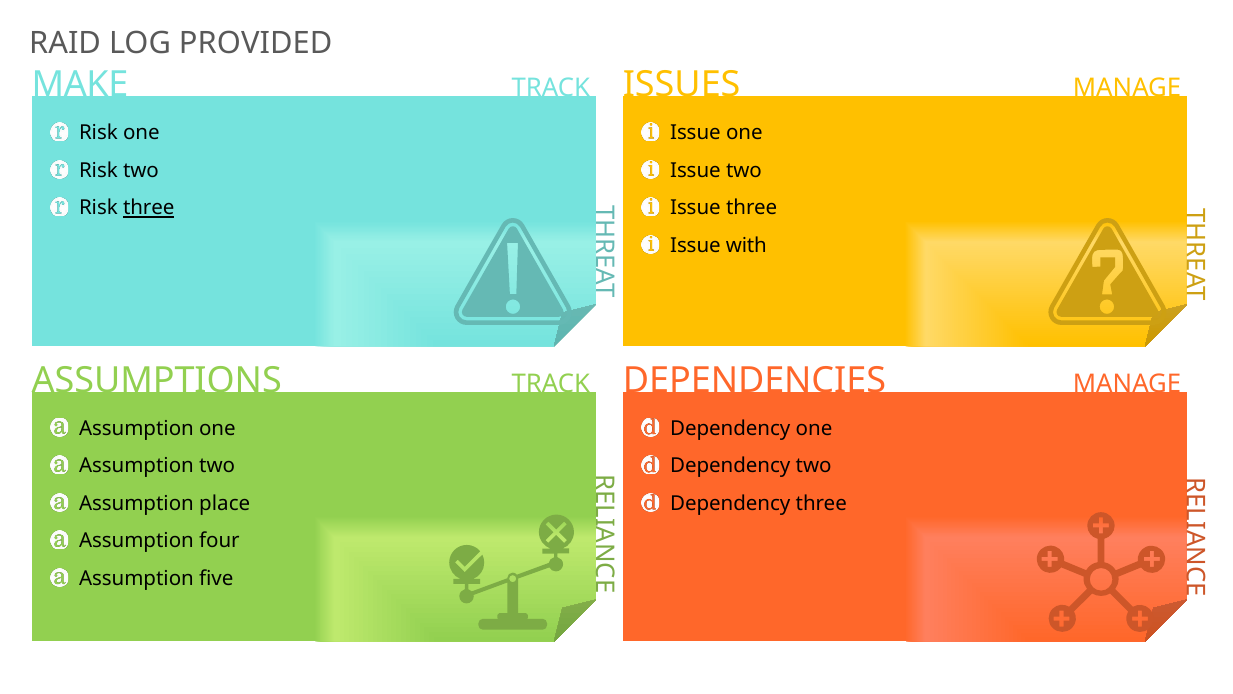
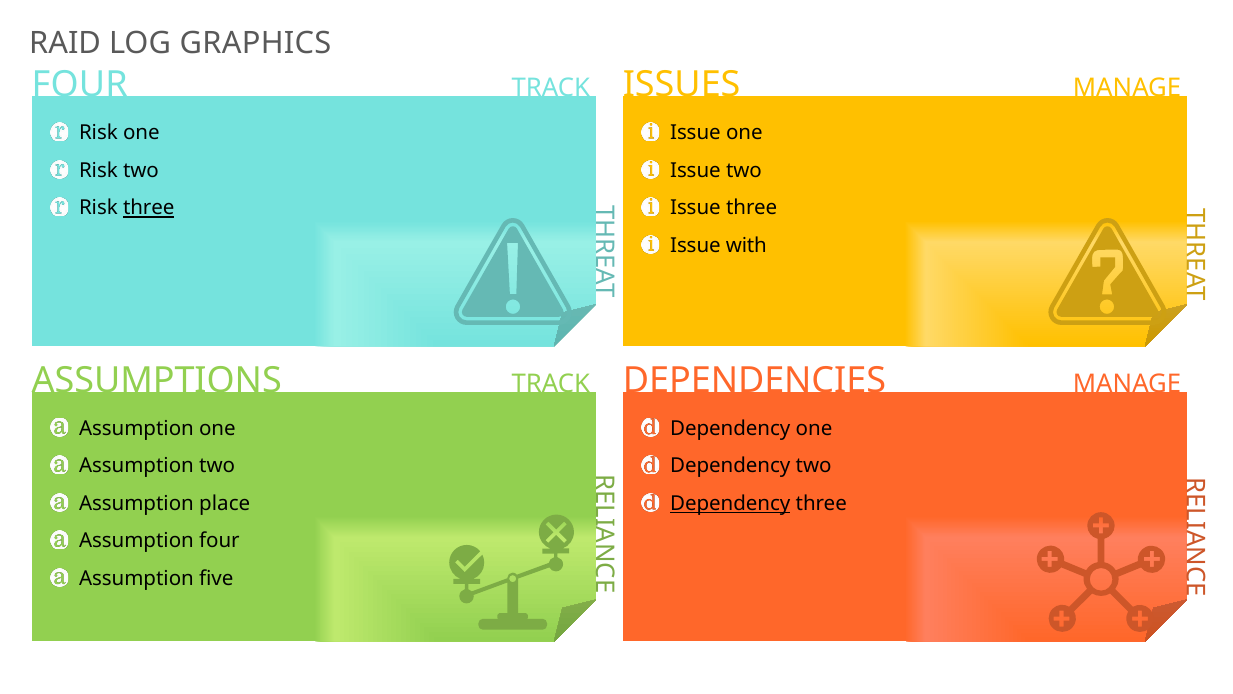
PROVIDED: PROVIDED -> GRAPHICS
MAKE at (80, 85): MAKE -> FOUR
Dependency at (730, 503) underline: none -> present
